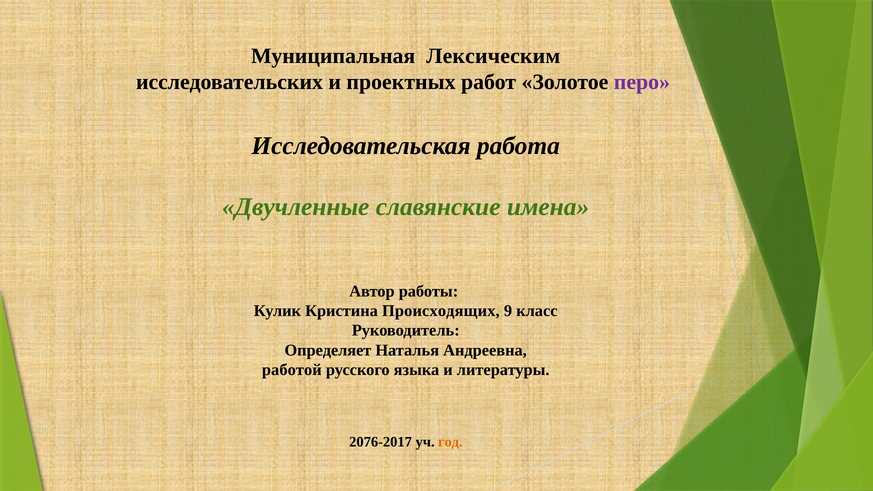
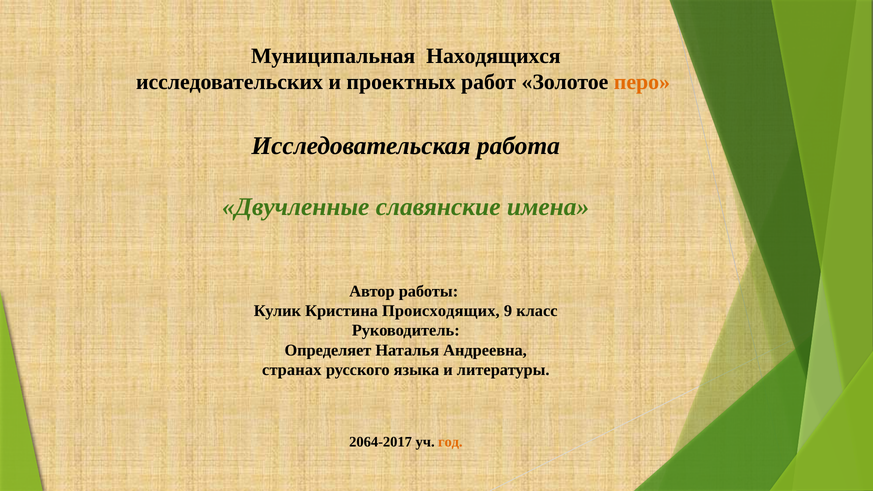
Лексическим: Лексическим -> Находящихся
перо colour: purple -> orange
работой: работой -> странах
2076-2017: 2076-2017 -> 2064-2017
